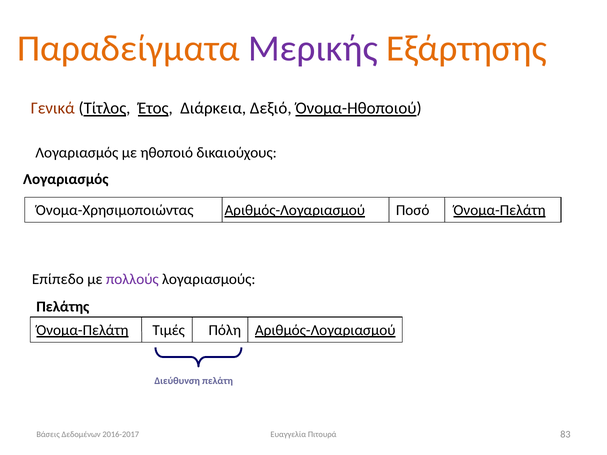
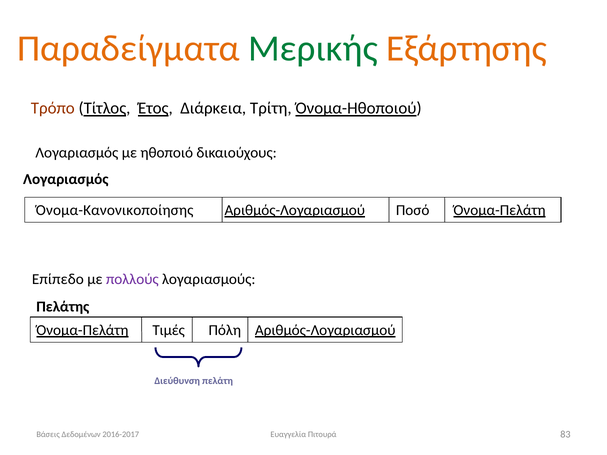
Μερικής colour: purple -> green
Γενικά: Γενικά -> Τρόπο
Δεξιό: Δεξιό -> Τρίτη
Όνομα-Χρησιμοποιώντας: Όνομα-Χρησιμοποιώντας -> Όνομα-Κανονικοποίησης
